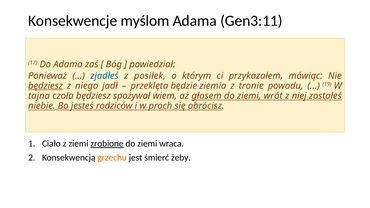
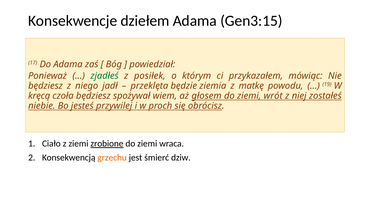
myślom: myślom -> dziełem
Gen3:11: Gen3:11 -> Gen3:15
zjadłeś colour: blue -> green
będziesz at (45, 86) underline: present -> none
tronie: tronie -> matkę
tajna: tajna -> kręcą
rodziców: rodziców -> przywilej
żeby: żeby -> dziw
